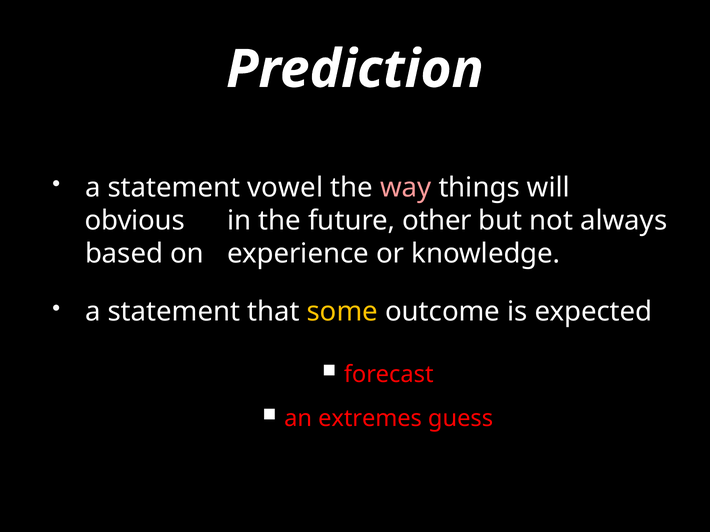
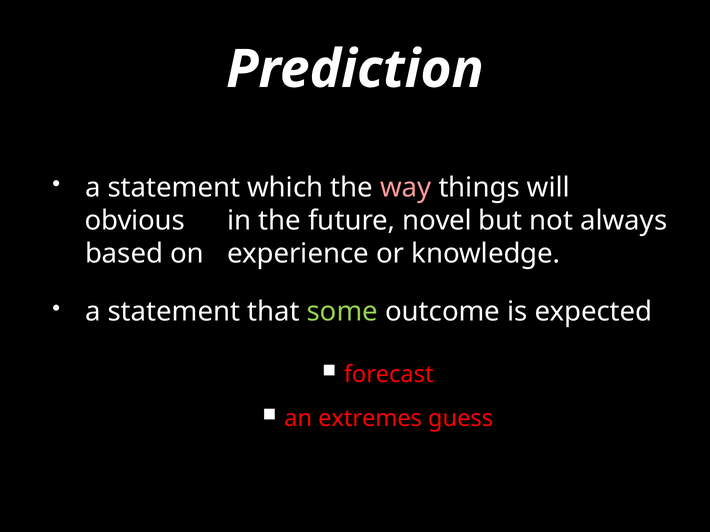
vowel: vowel -> which
other: other -> novel
some colour: yellow -> light green
